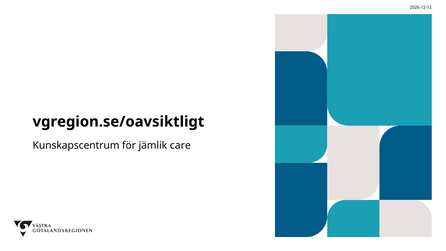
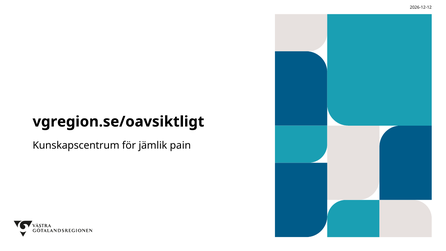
care: care -> pain
